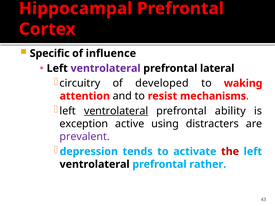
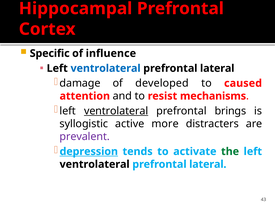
ventrolateral at (106, 68) colour: purple -> blue
circuitry: circuitry -> damage
waking: waking -> caused
ability: ability -> brings
exception: exception -> syllogistic
using: using -> more
depression underline: none -> present
the colour: red -> green
rather at (208, 164): rather -> lateral
